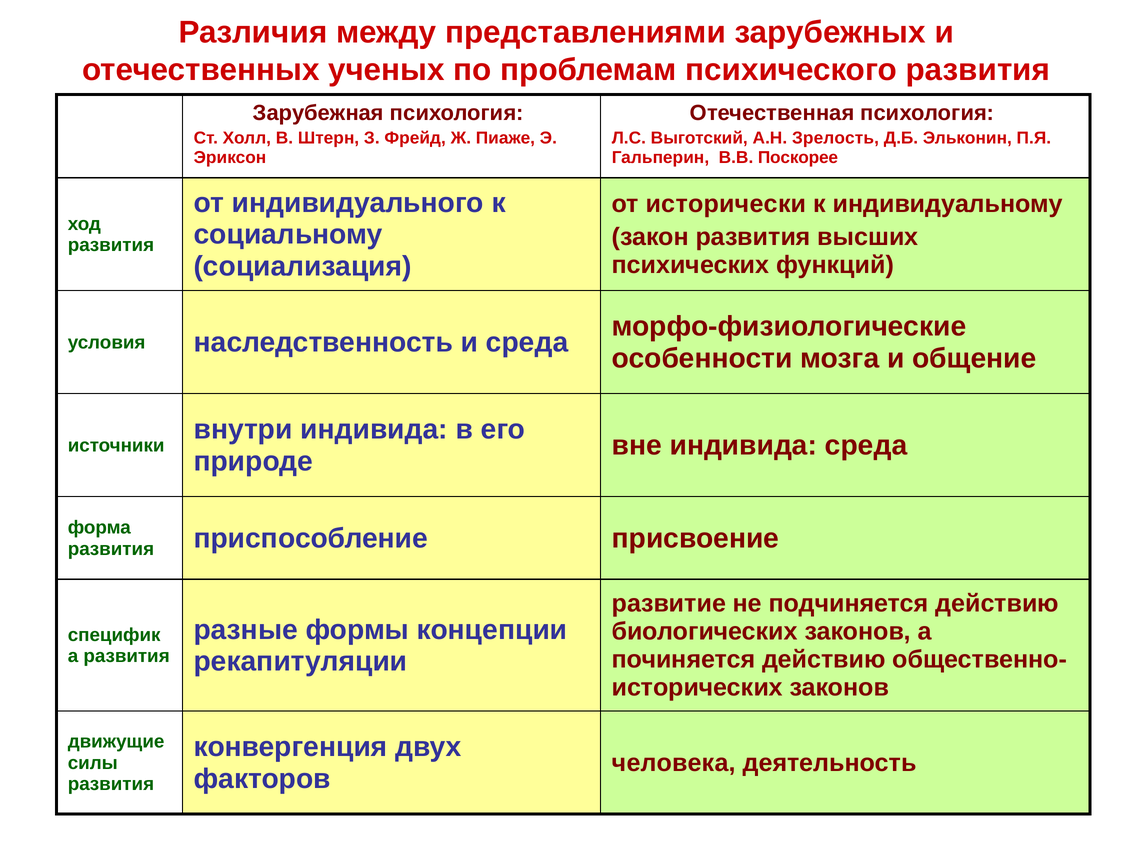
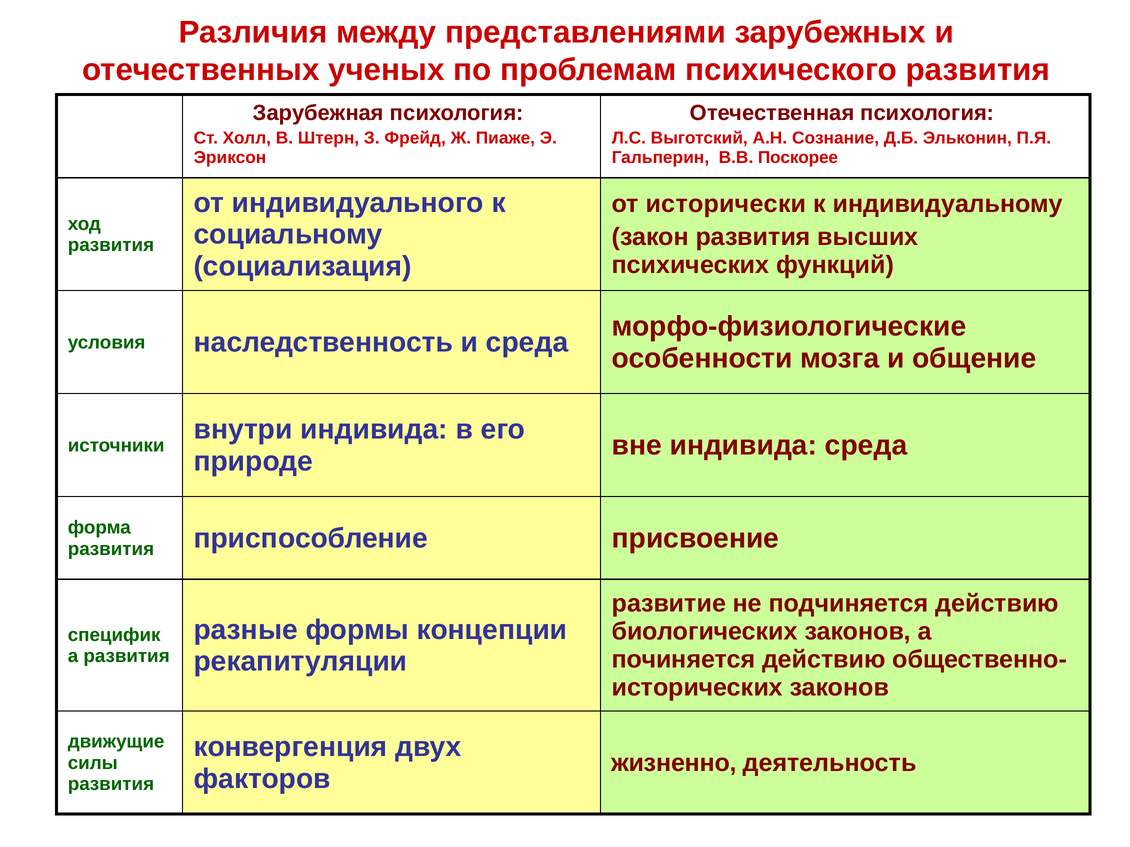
Зрелость: Зрелость -> Сознание
человека: человека -> жизненно
